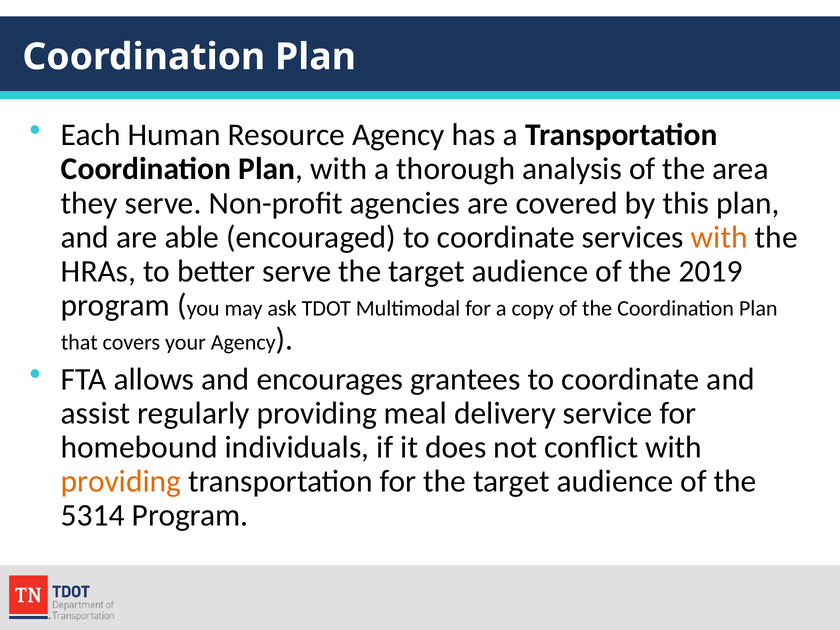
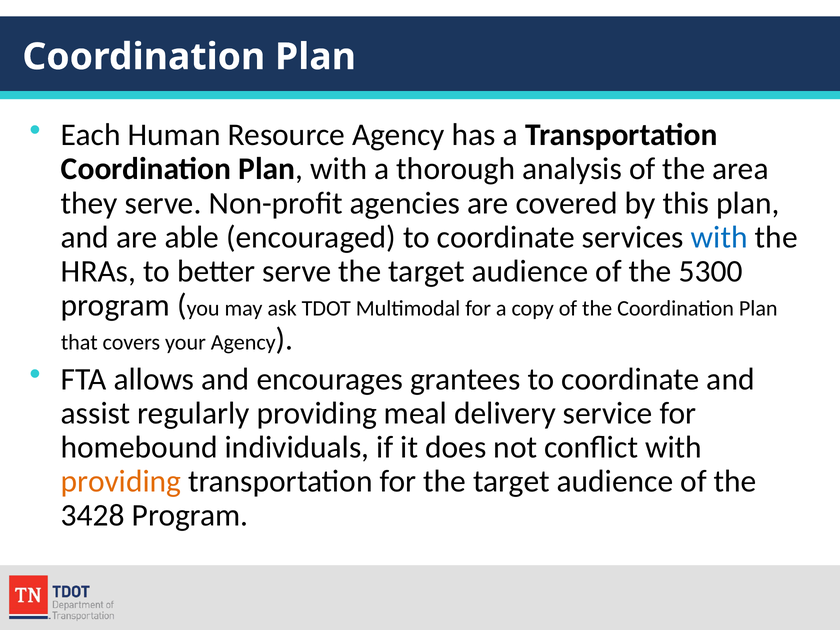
with at (719, 237) colour: orange -> blue
2019: 2019 -> 5300
5314: 5314 -> 3428
